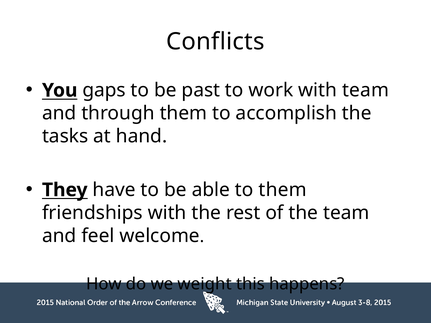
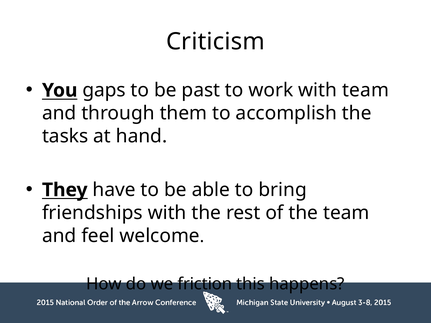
Conflicts: Conflicts -> Criticism
to them: them -> bring
weight: weight -> friction
